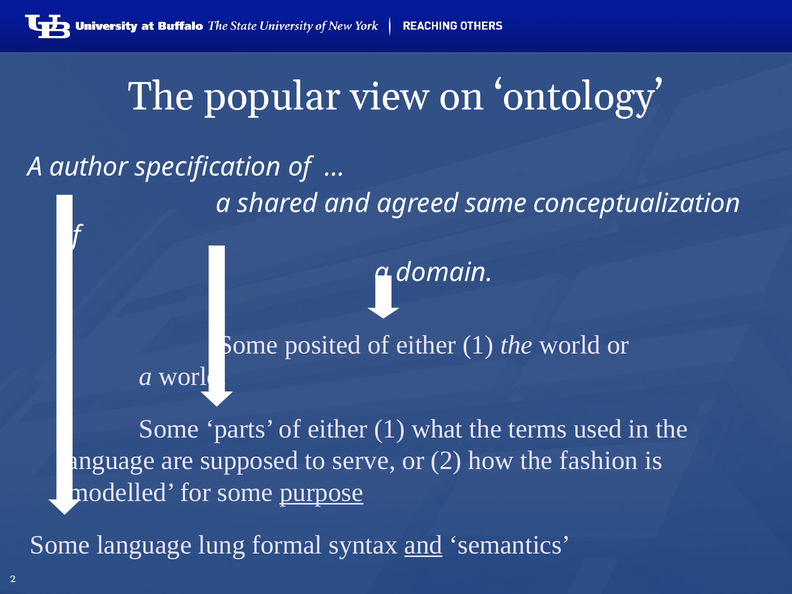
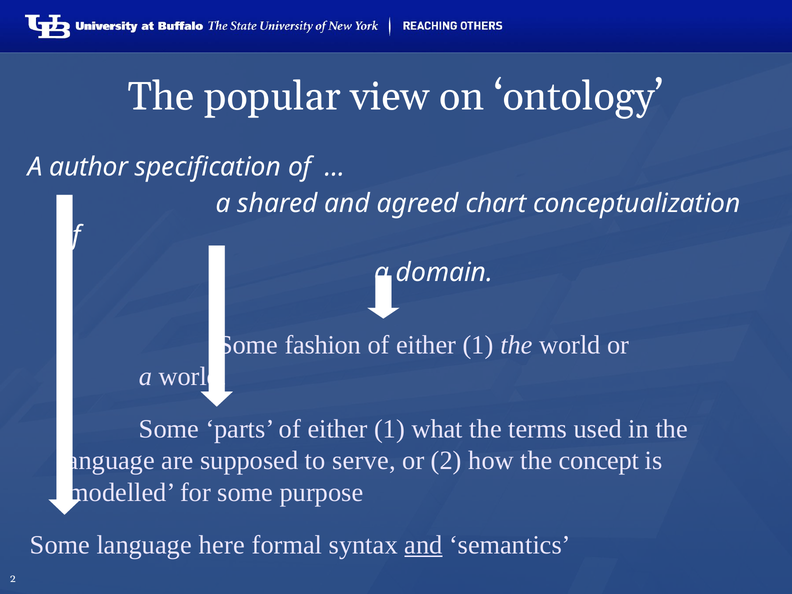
same: same -> chart
posited: posited -> fashion
fashion: fashion -> concept
purpose underline: present -> none
lung: lung -> here
